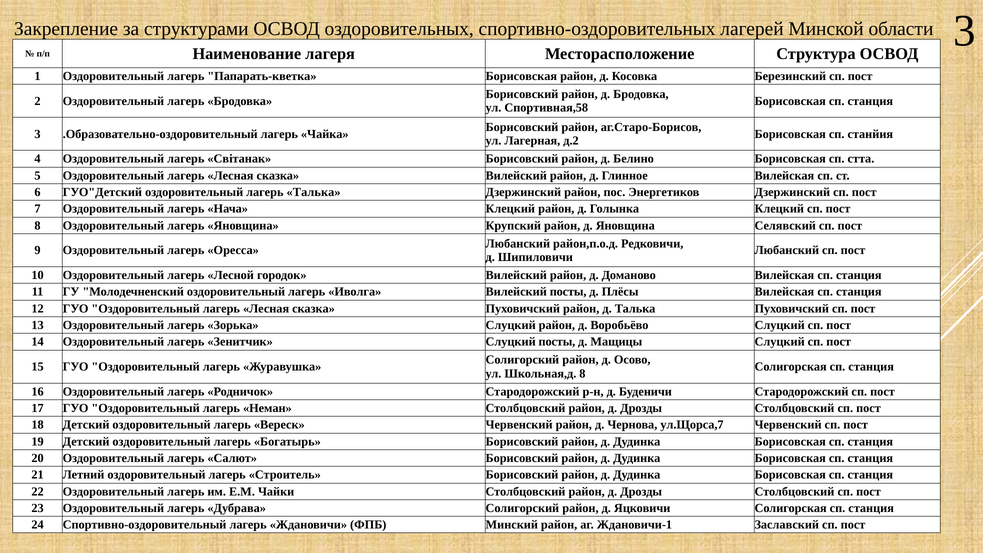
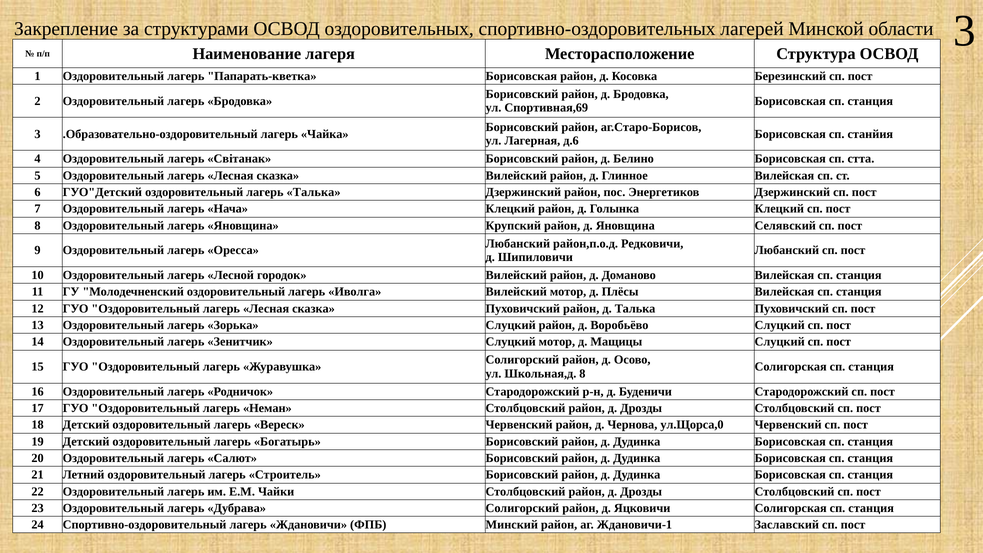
Спортивная,58: Спортивная,58 -> Спортивная,69
д.2: д.2 -> д.6
Вилейский посты: посты -> мотор
Слуцкий посты: посты -> мотор
ул.Щорса,7: ул.Щорса,7 -> ул.Щорса,0
